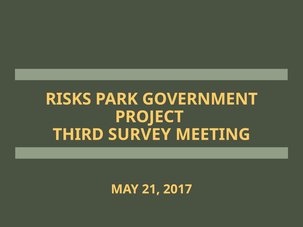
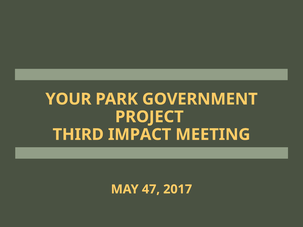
RISKS: RISKS -> YOUR
SURVEY: SURVEY -> IMPACT
21: 21 -> 47
